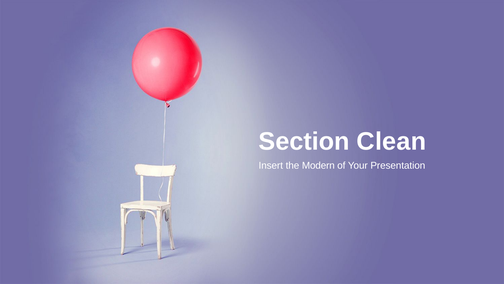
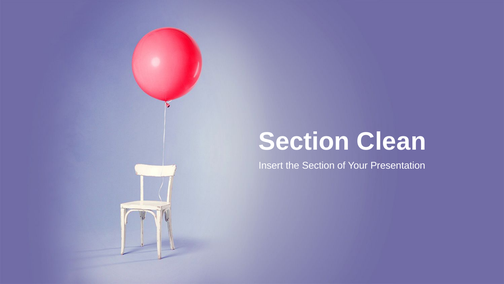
the Modern: Modern -> Section
